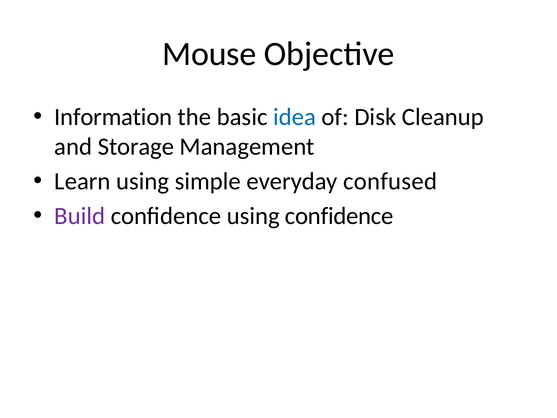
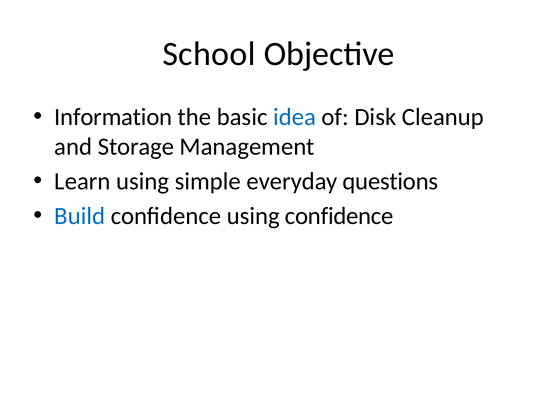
Mouse: Mouse -> School
confused: confused -> questions
Build colour: purple -> blue
